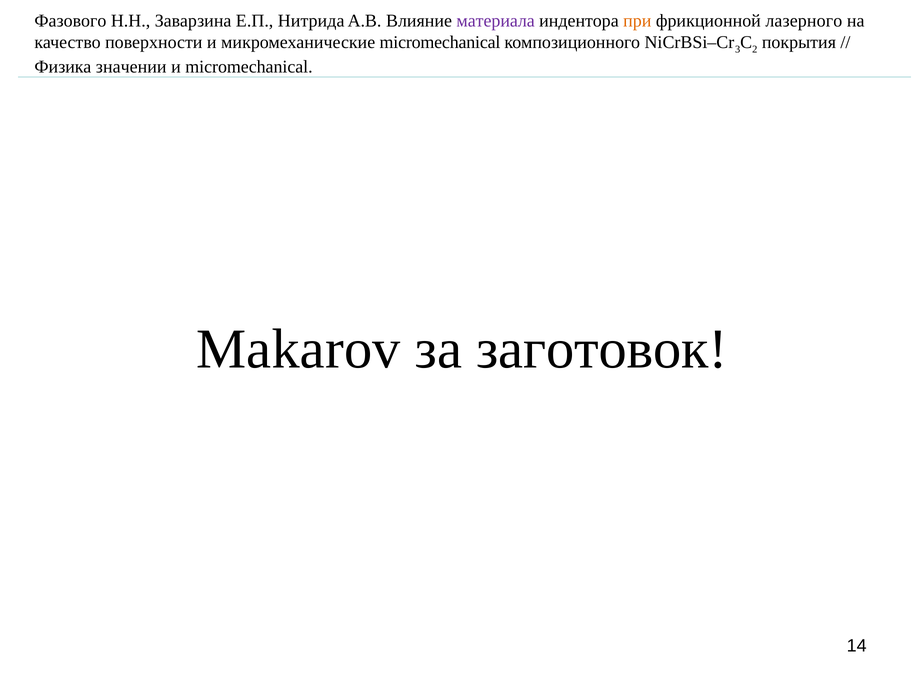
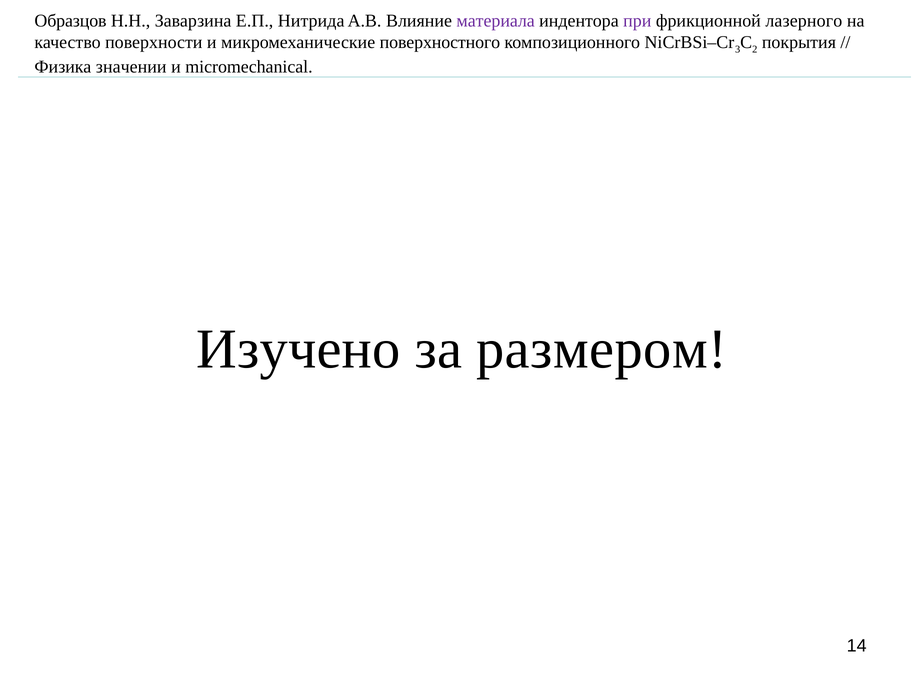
Фазового: Фазового -> Образцов
при colour: orange -> purple
микромеханические micromechanical: micromechanical -> поверхностного
Makarov: Makarov -> Изучено
заготовок: заготовок -> размером
